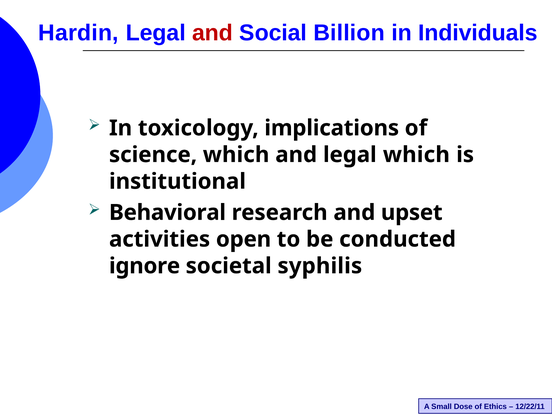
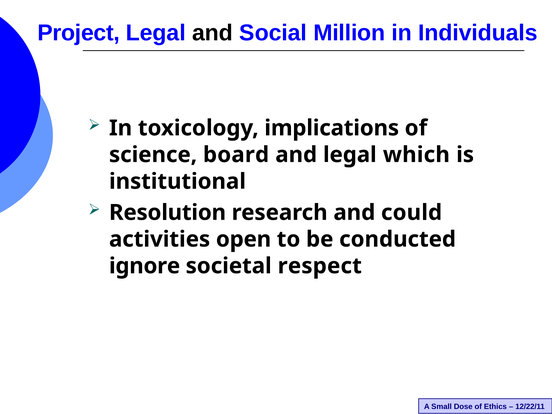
Hardin: Hardin -> Project
and at (213, 33) colour: red -> black
Billion: Billion -> Million
science which: which -> board
Behavioral: Behavioral -> Resolution
upset: upset -> could
syphilis: syphilis -> respect
